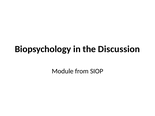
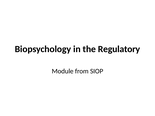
Discussion: Discussion -> Regulatory
